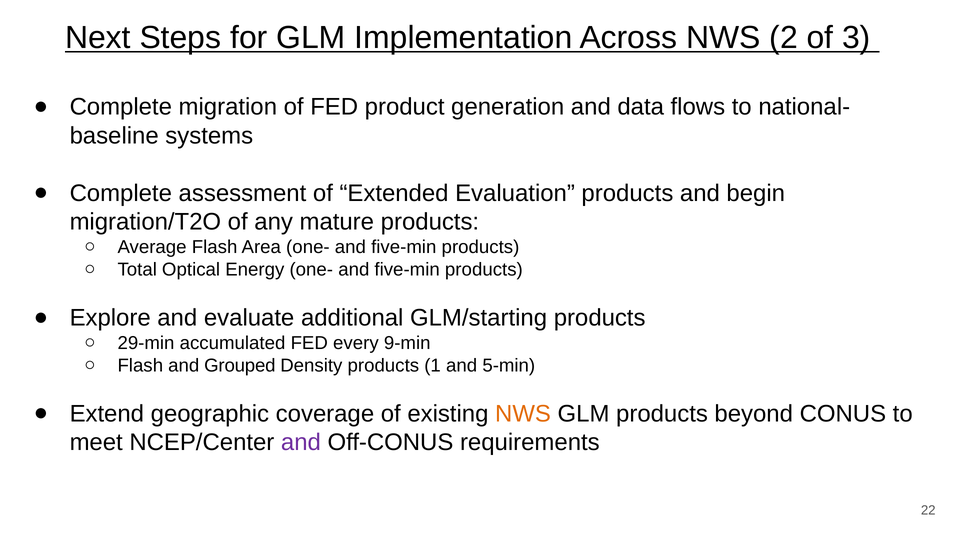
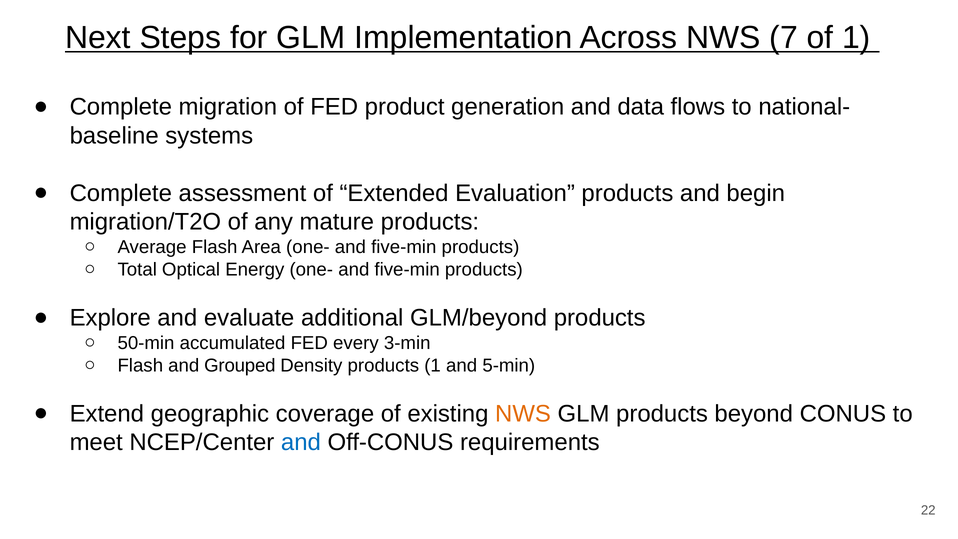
2: 2 -> 7
of 3: 3 -> 1
GLM/starting: GLM/starting -> GLM/beyond
29-min: 29-min -> 50-min
9-min: 9-min -> 3-min
and at (301, 442) colour: purple -> blue
